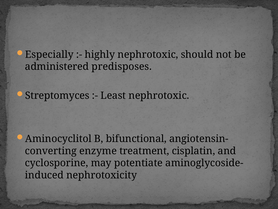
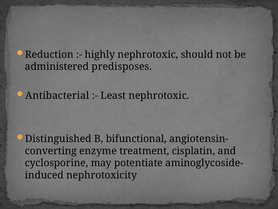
Especially: Especially -> Reduction
Streptomyces: Streptomyces -> Antibacterial
Aminocyclitol: Aminocyclitol -> Distinguished
